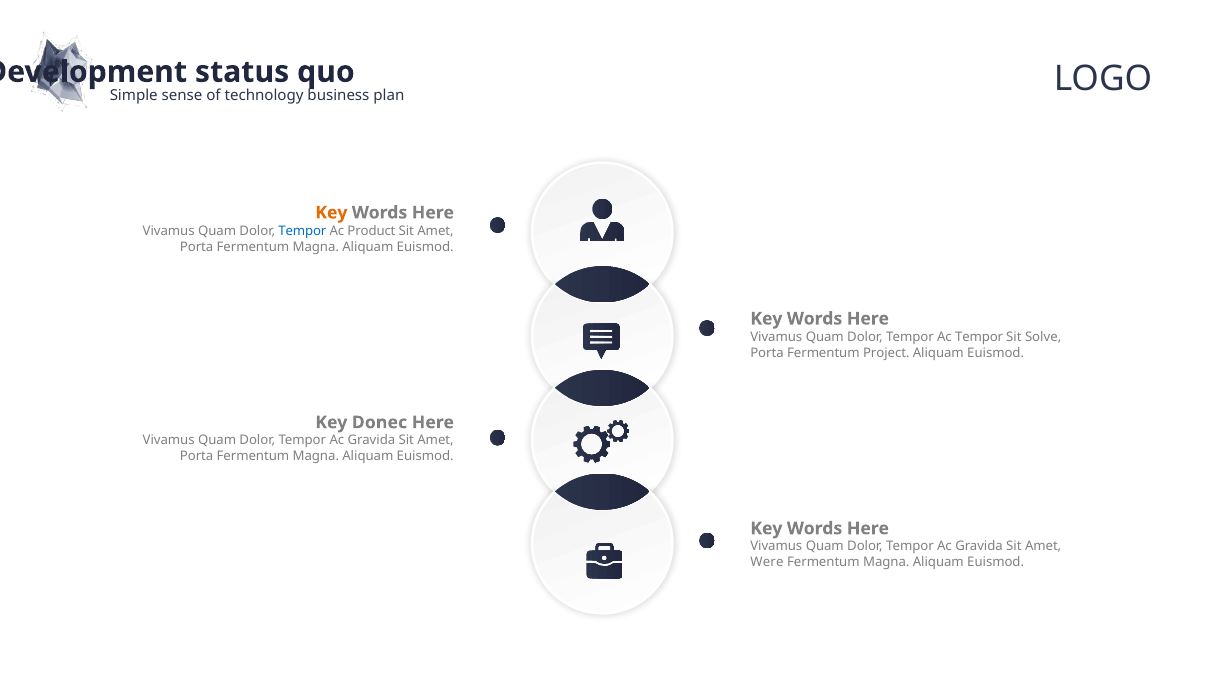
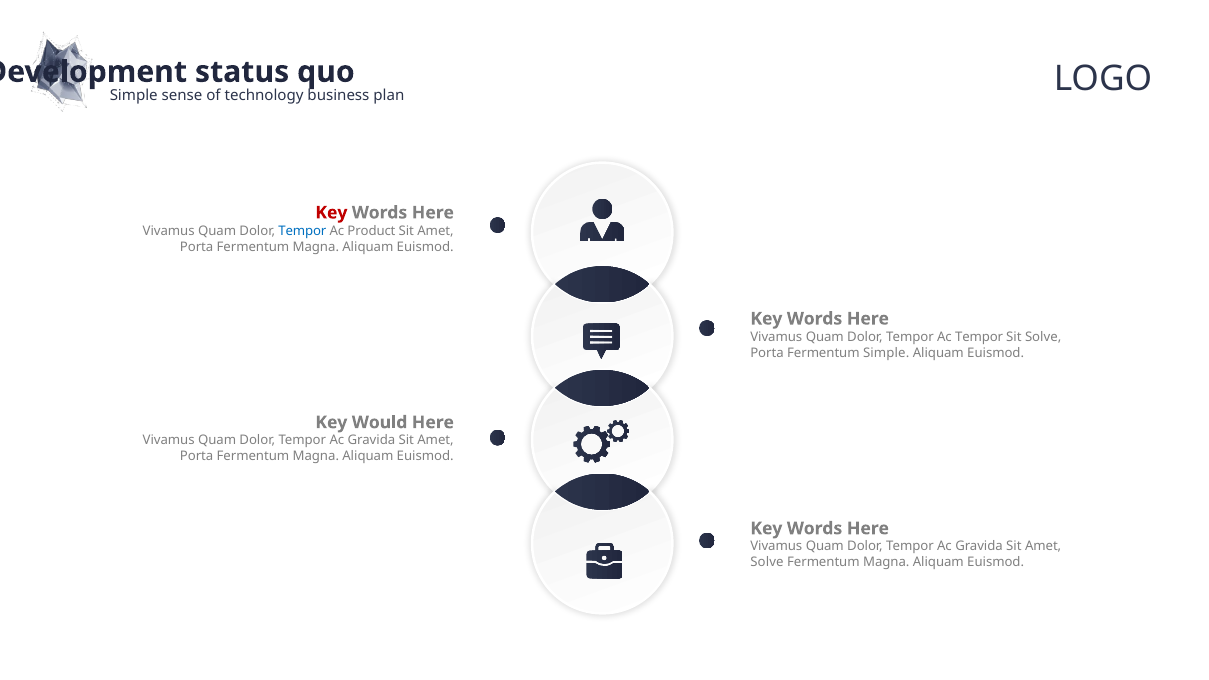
Key at (331, 213) colour: orange -> red
Fermentum Project: Project -> Simple
Donec: Donec -> Would
Were at (767, 563): Were -> Solve
